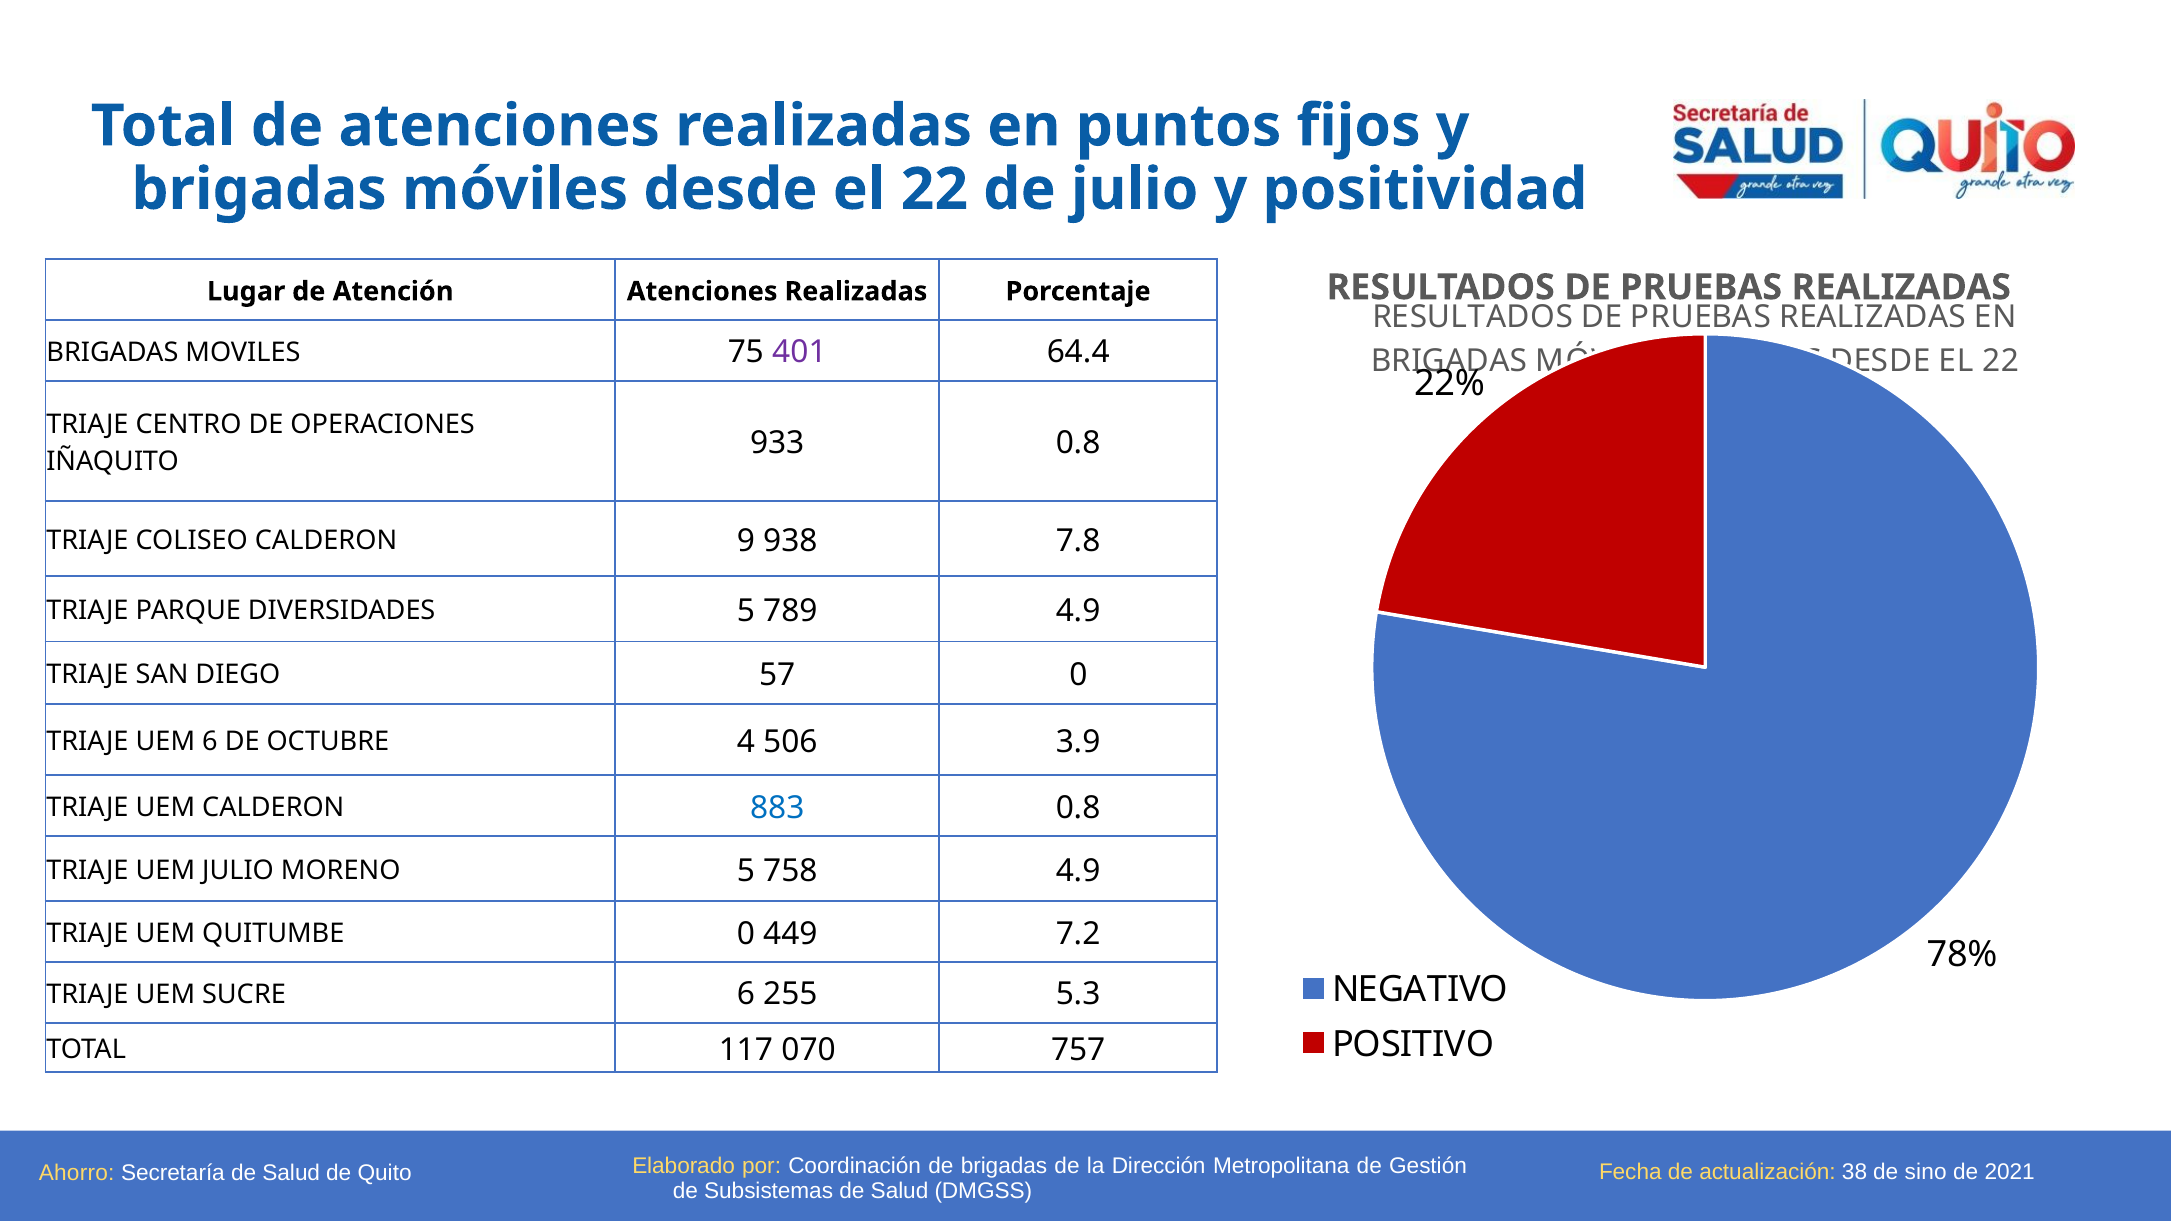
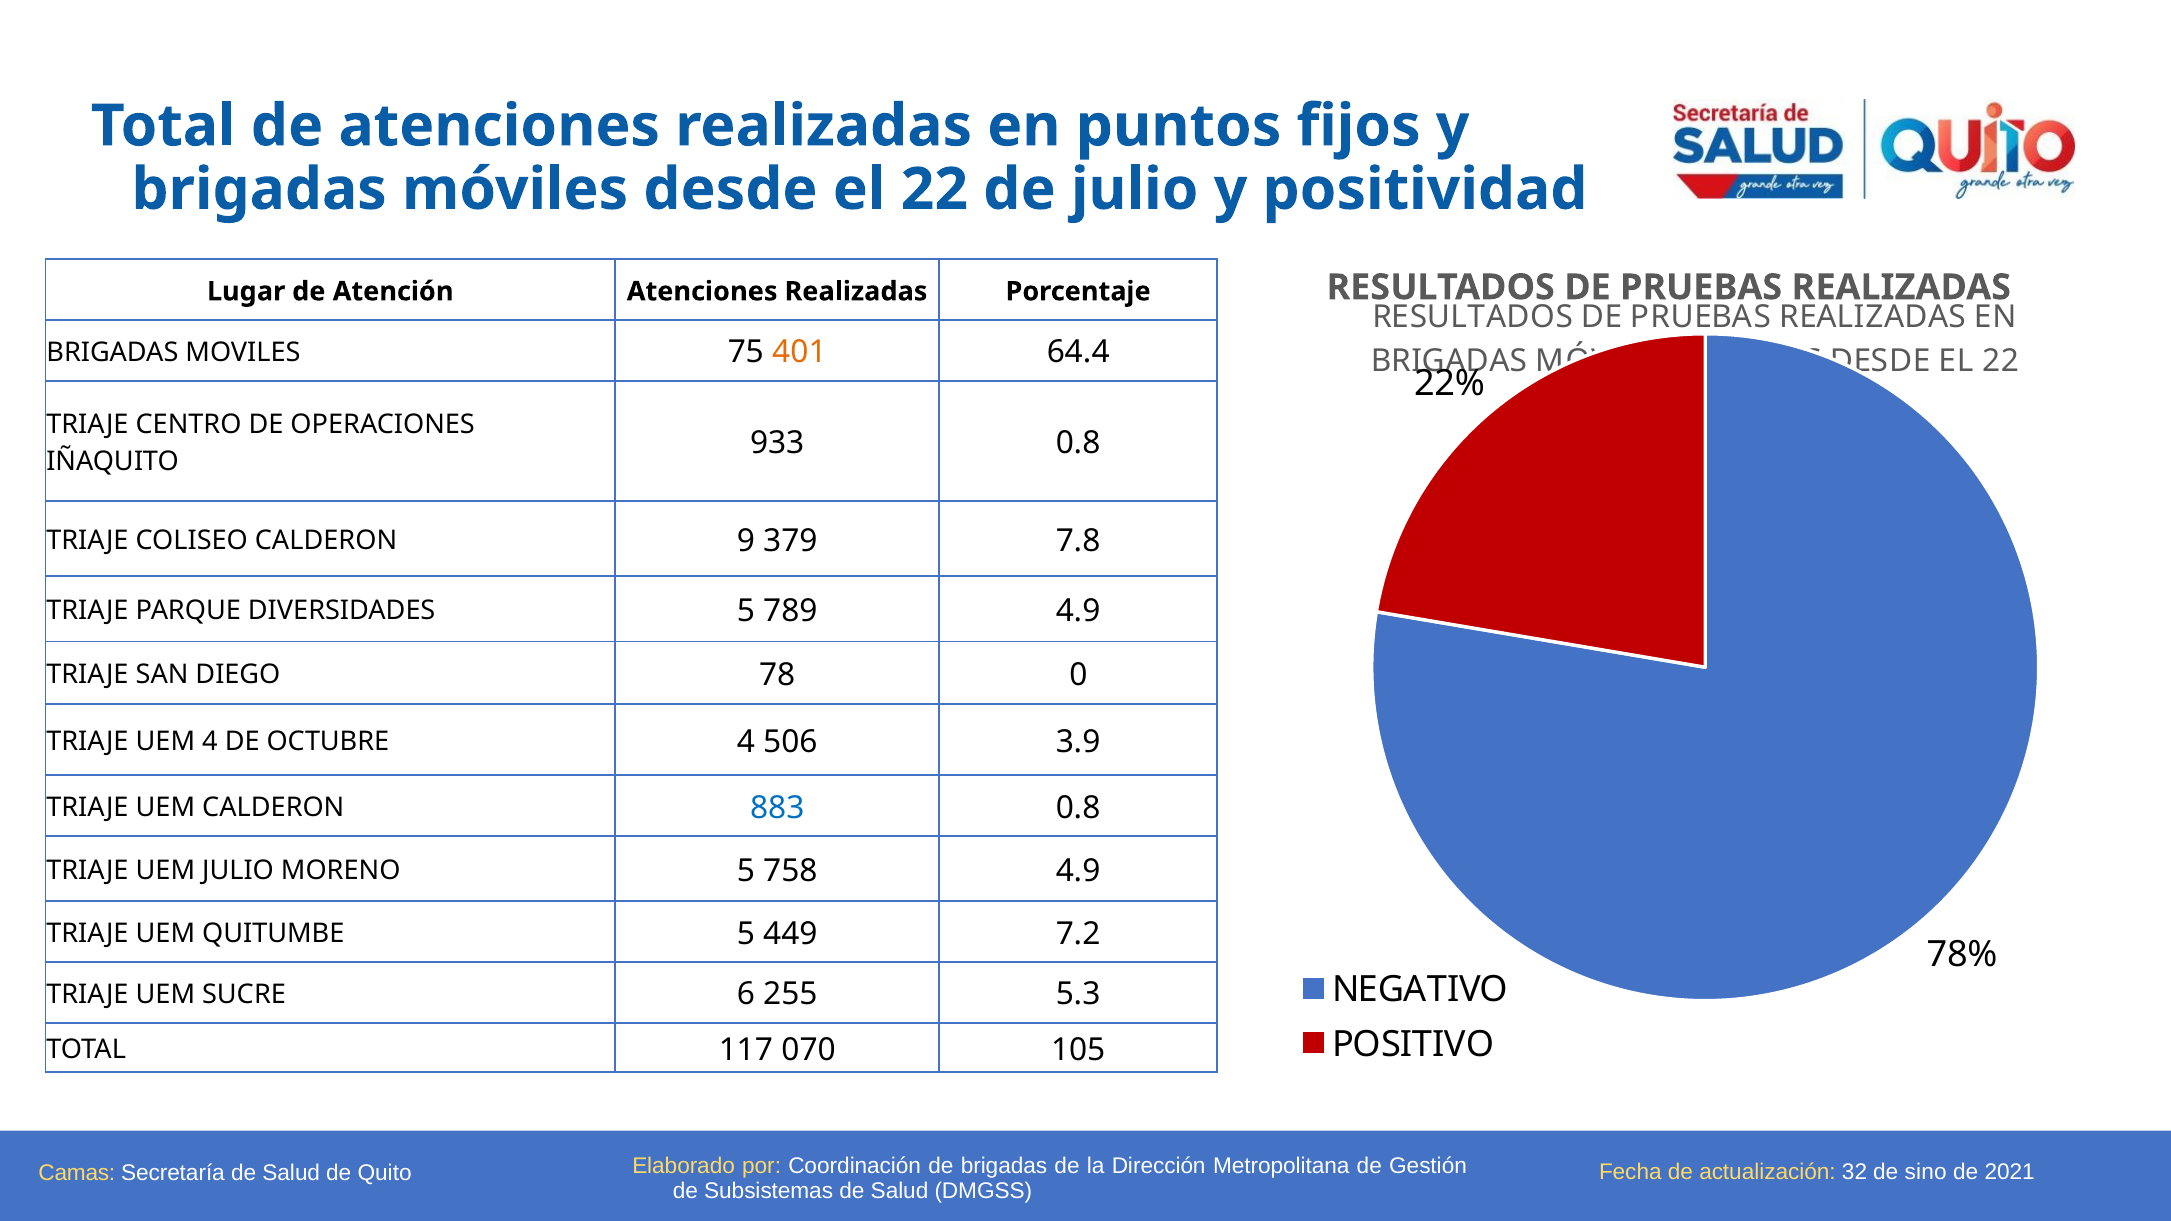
401 colour: purple -> orange
938: 938 -> 379
57: 57 -> 78
UEM 6: 6 -> 4
QUITUMBE 0: 0 -> 5
757: 757 -> 105
38: 38 -> 32
Ahorro: Ahorro -> Camas
